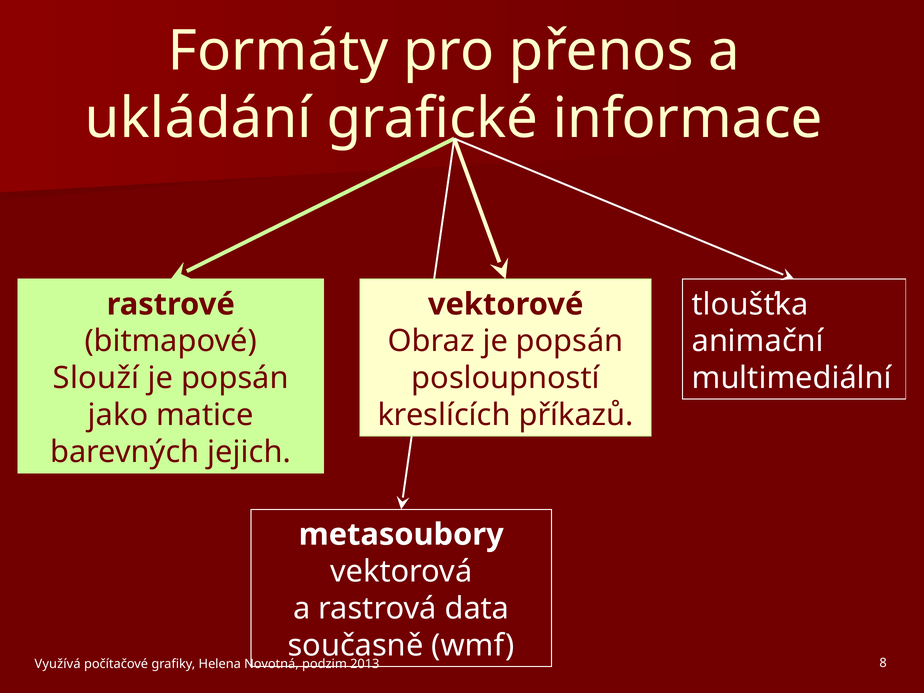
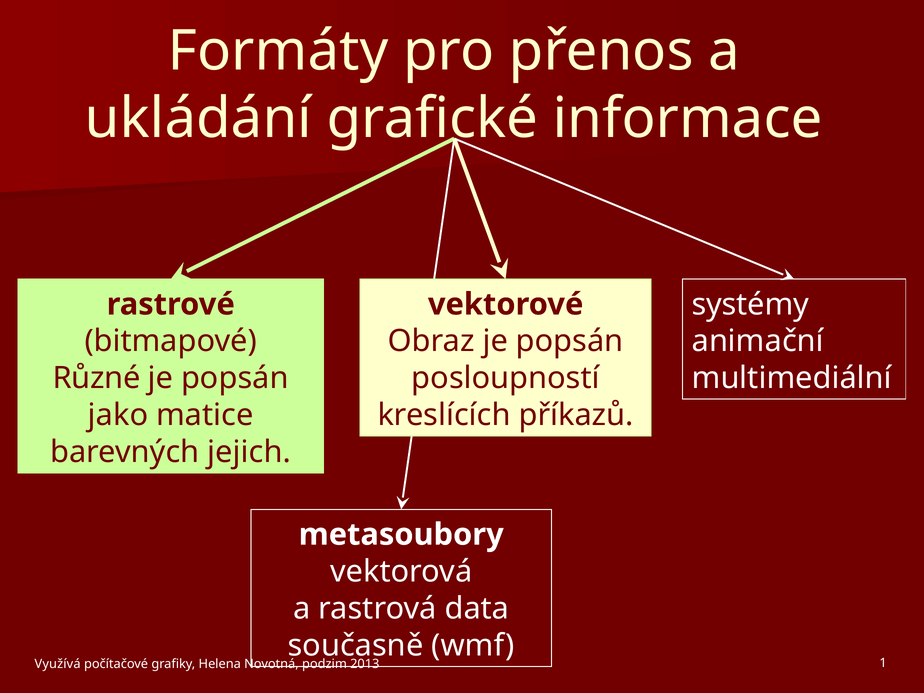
tloušťka: tloušťka -> systémy
Slouží: Slouží -> Různé
8: 8 -> 1
